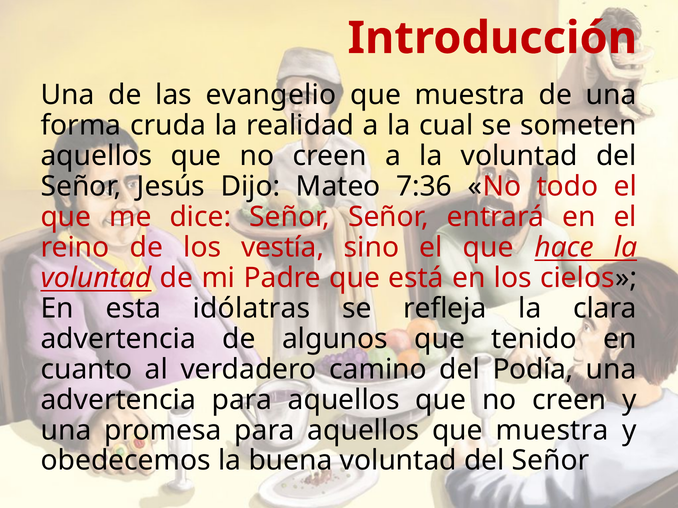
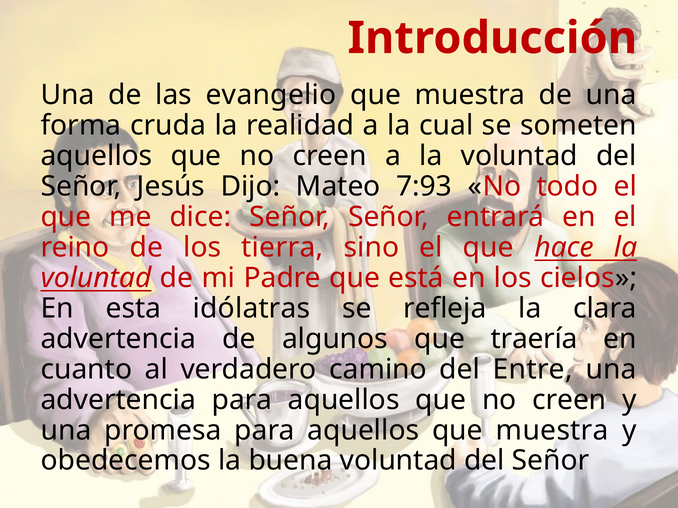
7:36: 7:36 -> 7:93
vestía: vestía -> tierra
tenido: tenido -> traería
Podía: Podía -> Entre
